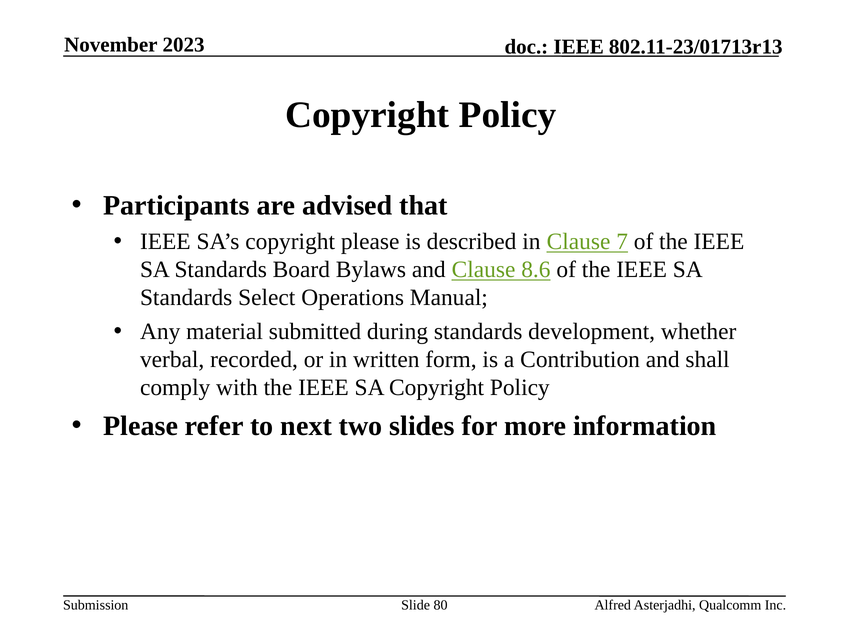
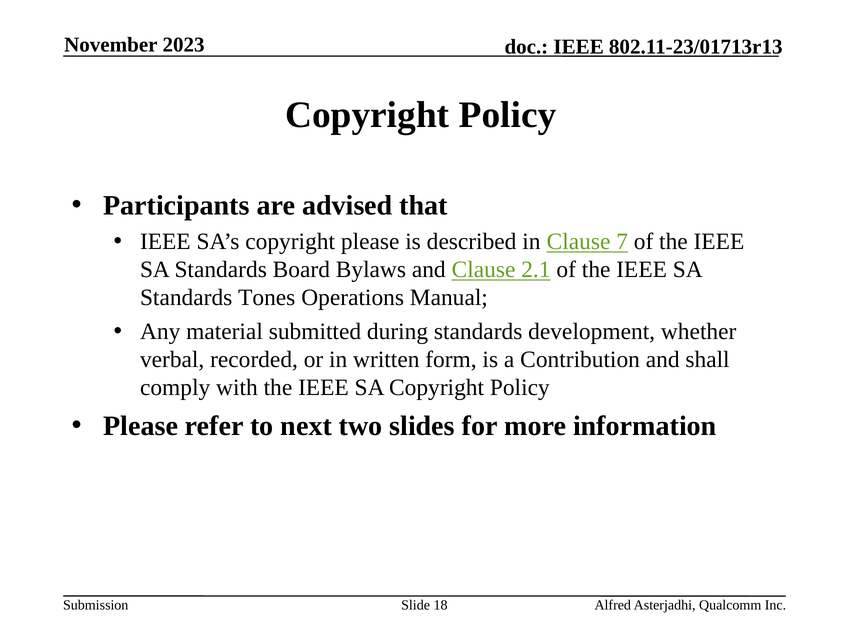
8.6: 8.6 -> 2.1
Select: Select -> Tones
80: 80 -> 18
